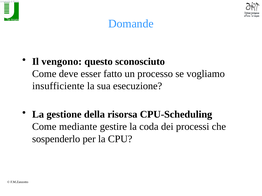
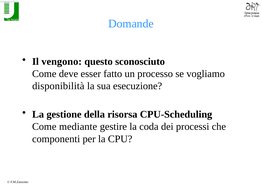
insufficiente: insufficiente -> disponibilità
sospenderlo: sospenderlo -> componenti
